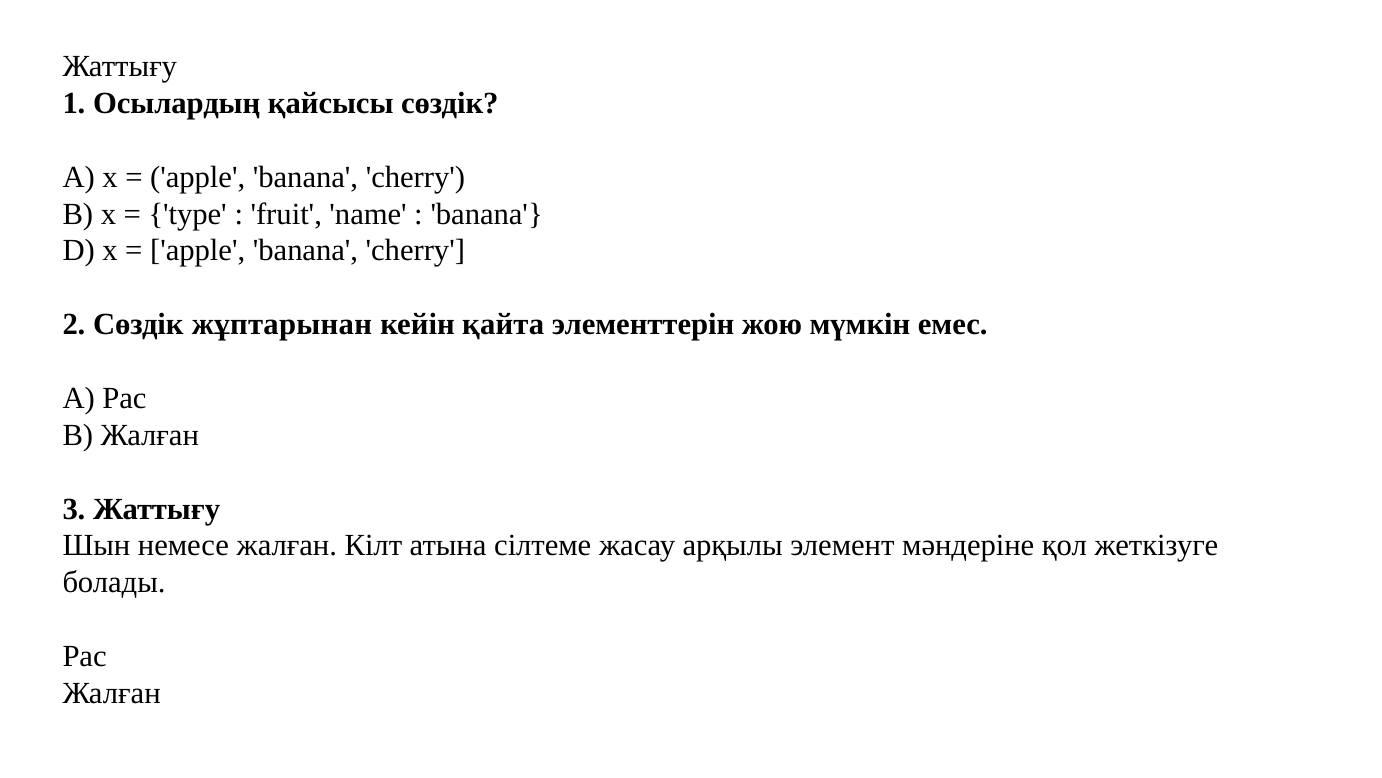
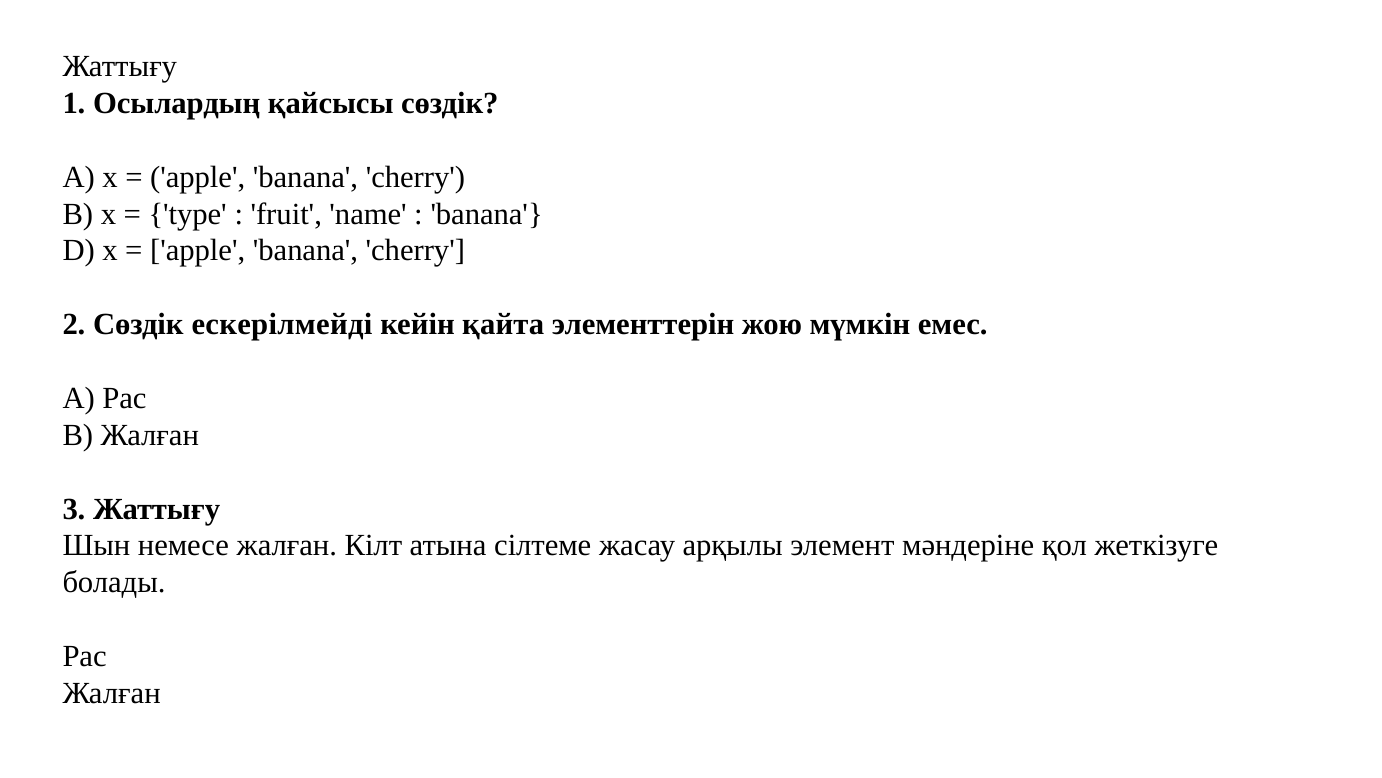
жұптарынан: жұптарынан -> ескерілмейді
